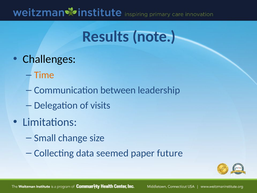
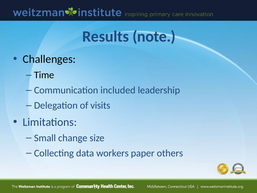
Time colour: orange -> black
between: between -> included
seemed: seemed -> workers
future: future -> others
